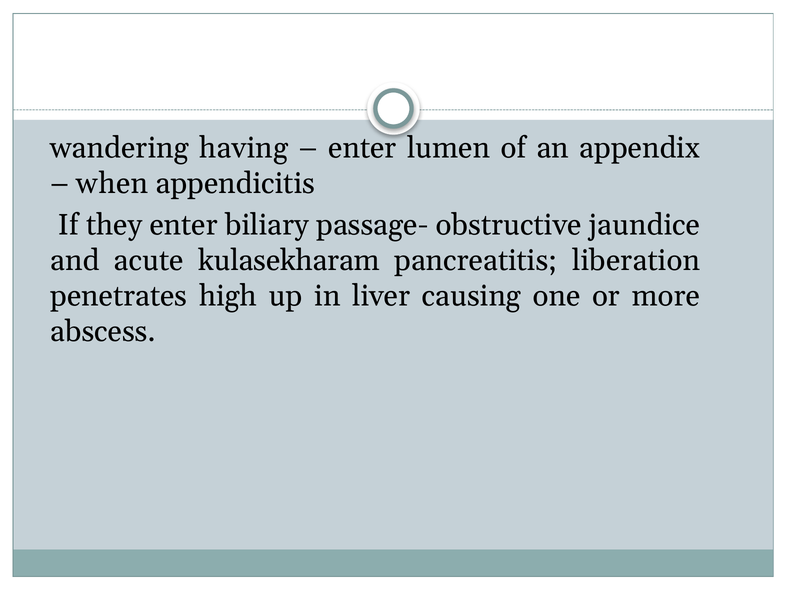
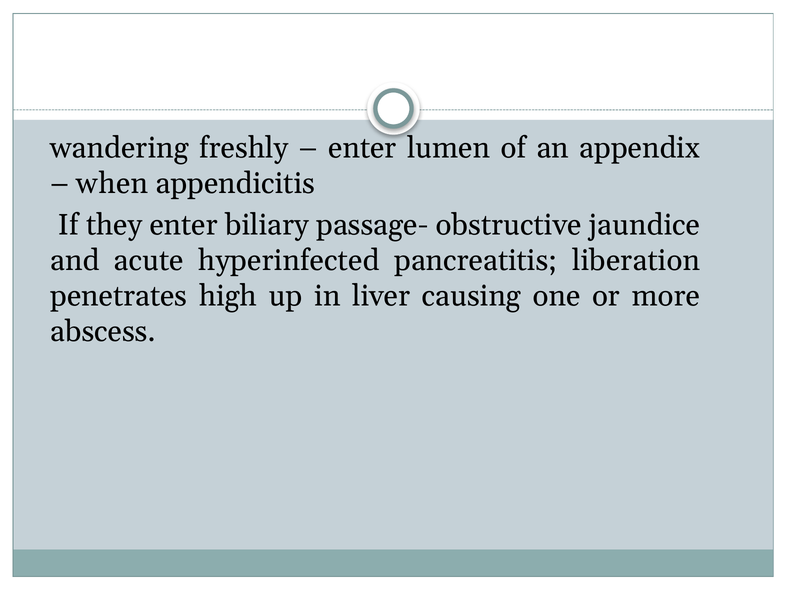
having: having -> freshly
kulasekharam: kulasekharam -> hyperinfected
